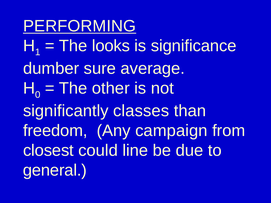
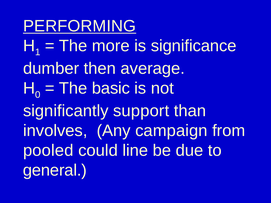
looks: looks -> more
sure: sure -> then
other: other -> basic
classes: classes -> support
freedom: freedom -> involves
closest: closest -> pooled
